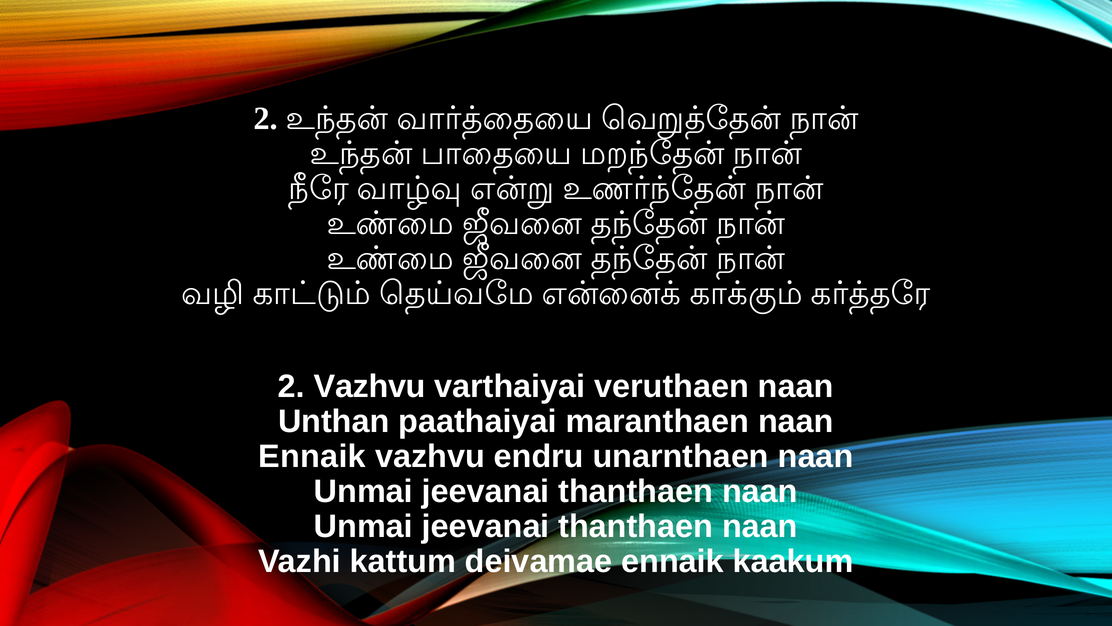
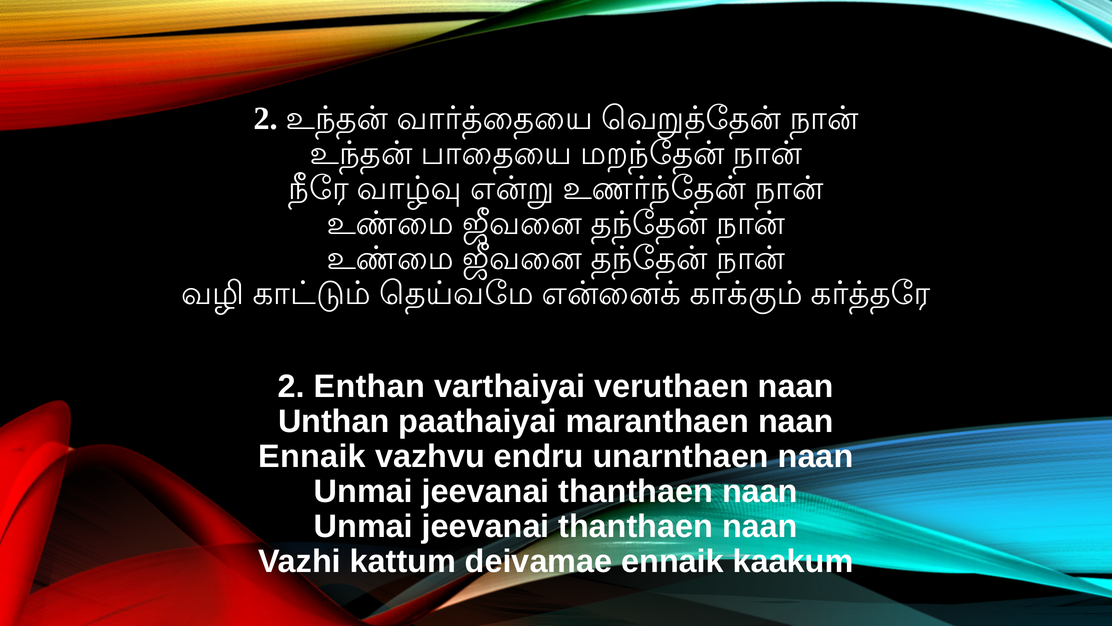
2 Vazhvu: Vazhvu -> Enthan
